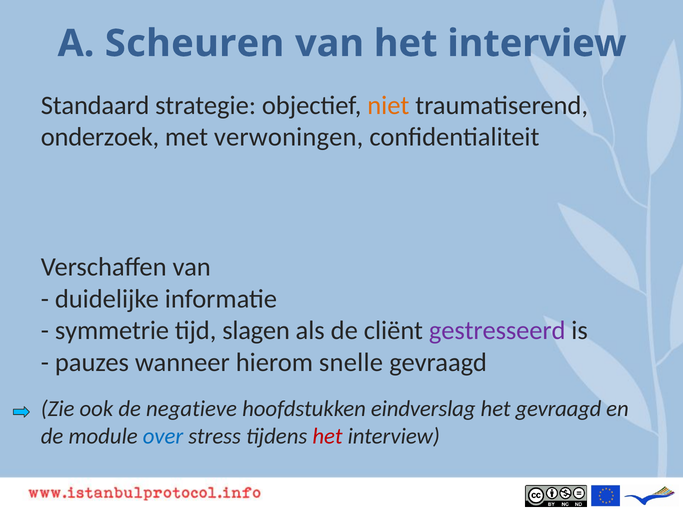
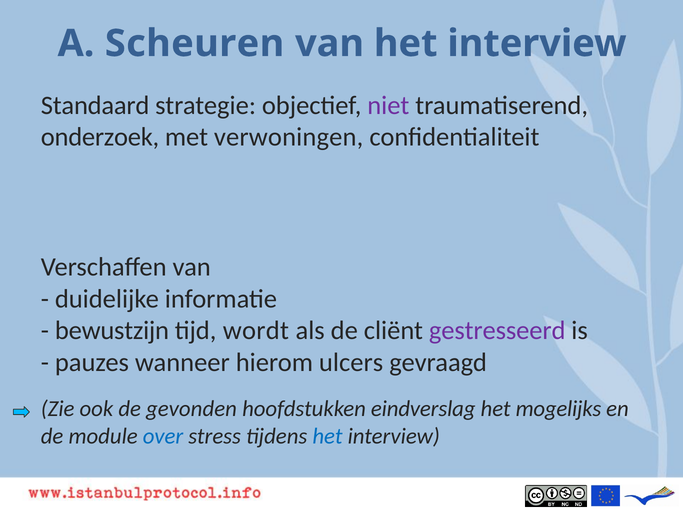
niet colour: orange -> purple
symmetrie: symmetrie -> bewustzijn
slagen: slagen -> wordt
snelle: snelle -> ulcers
negatieve: negatieve -> gevonden
het gevraagd: gevraagd -> mogelijks
het at (327, 436) colour: red -> blue
